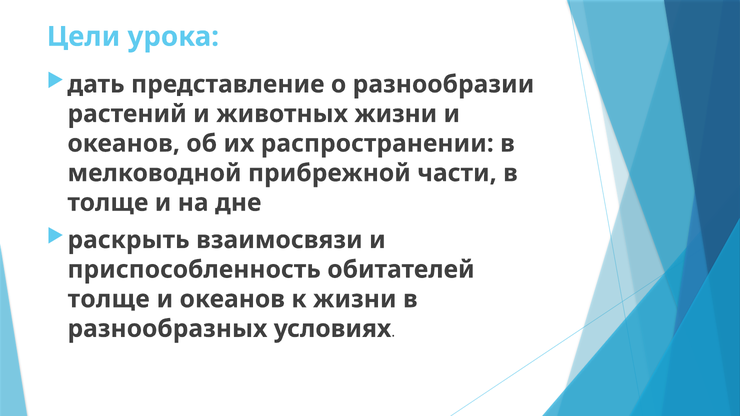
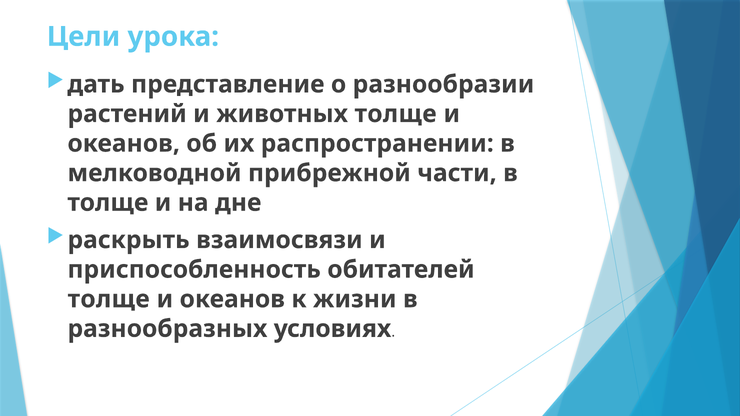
животных жизни: жизни -> толще
